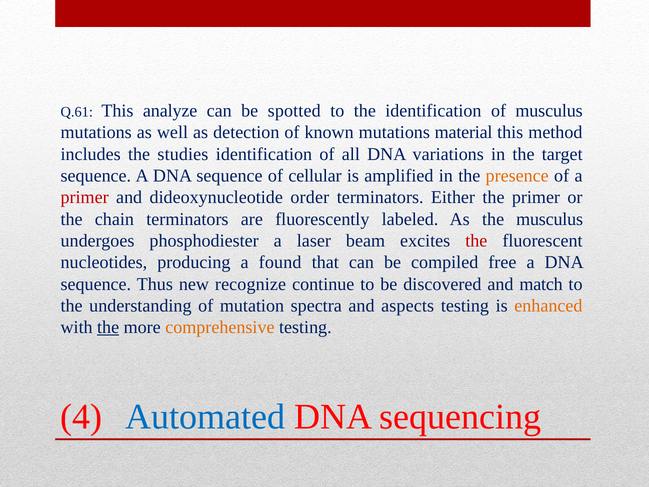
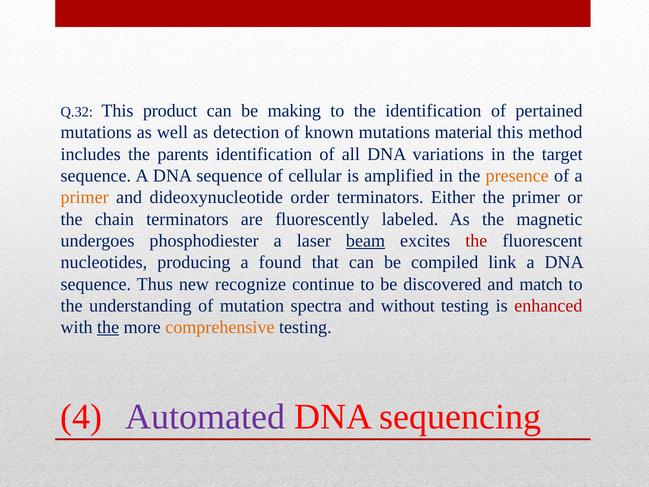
Q.61: Q.61 -> Q.32
analyze: analyze -> product
spotted: spotted -> making
of musculus: musculus -> pertained
studies: studies -> parents
primer at (85, 197) colour: red -> orange
the musculus: musculus -> magnetic
beam underline: none -> present
free: free -> link
aspects: aspects -> without
enhanced colour: orange -> red
Automated colour: blue -> purple
